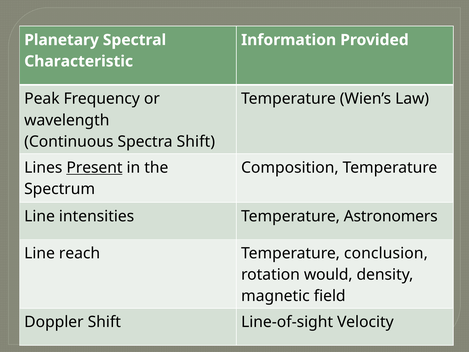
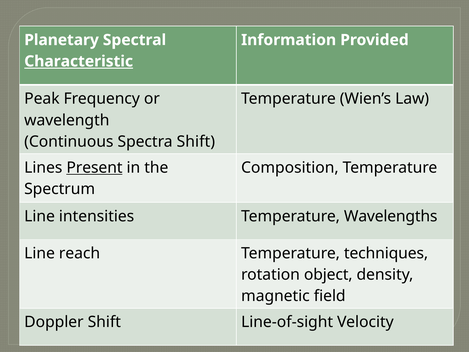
Characteristic underline: none -> present
Astronomers: Astronomers -> Wavelengths
conclusion: conclusion -> techniques
would: would -> object
